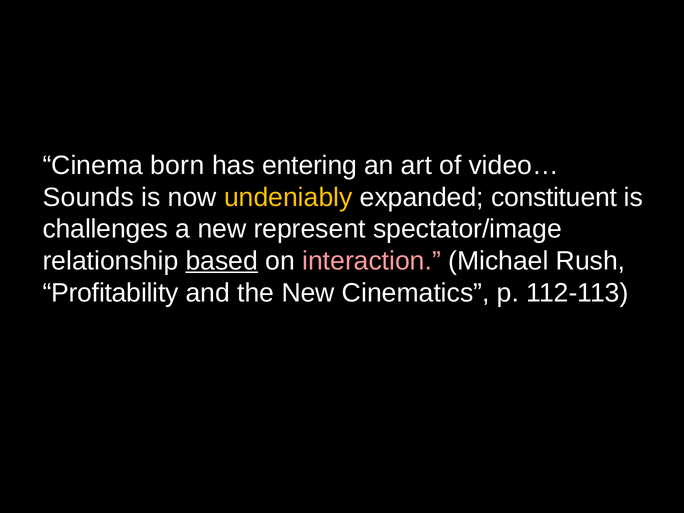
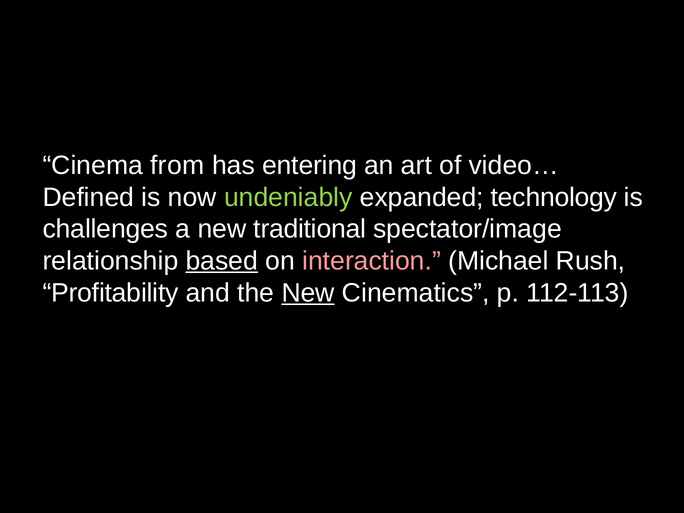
born: born -> from
Sounds: Sounds -> Defined
undeniably colour: yellow -> light green
constituent: constituent -> technology
represent: represent -> traditional
New at (308, 293) underline: none -> present
